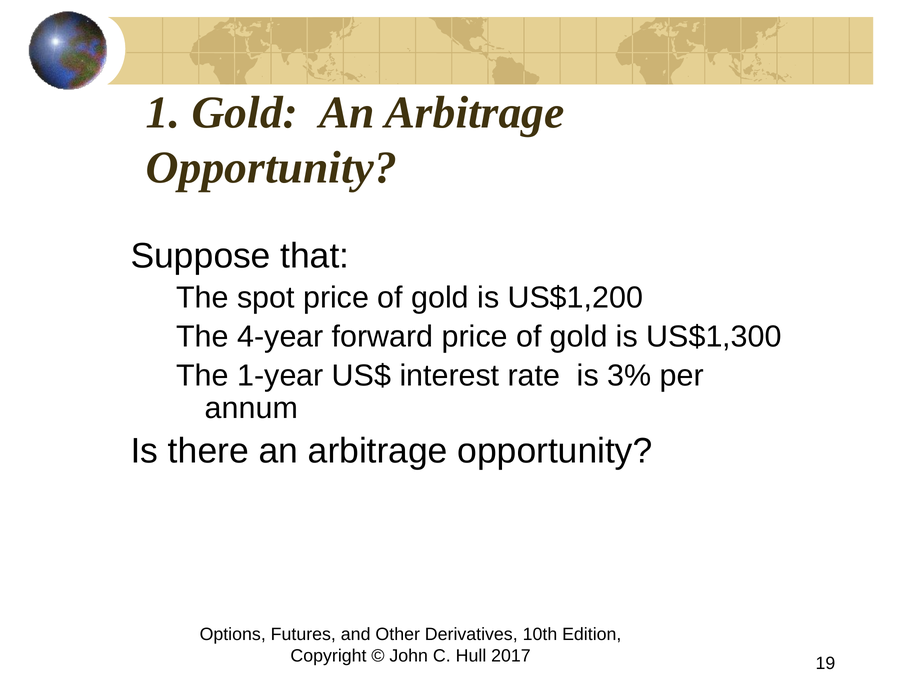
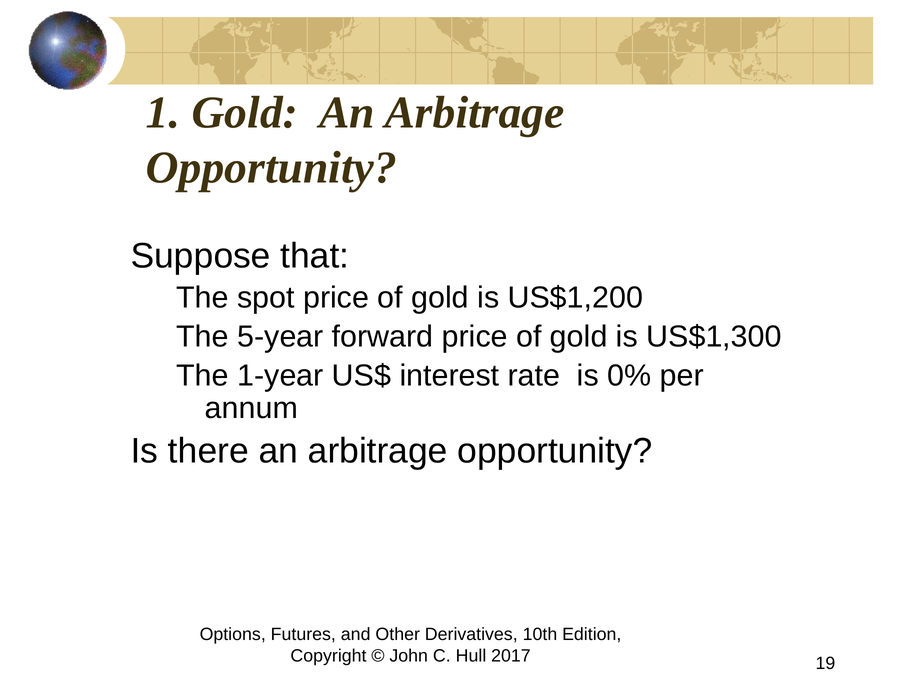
4-year: 4-year -> 5-year
3%: 3% -> 0%
